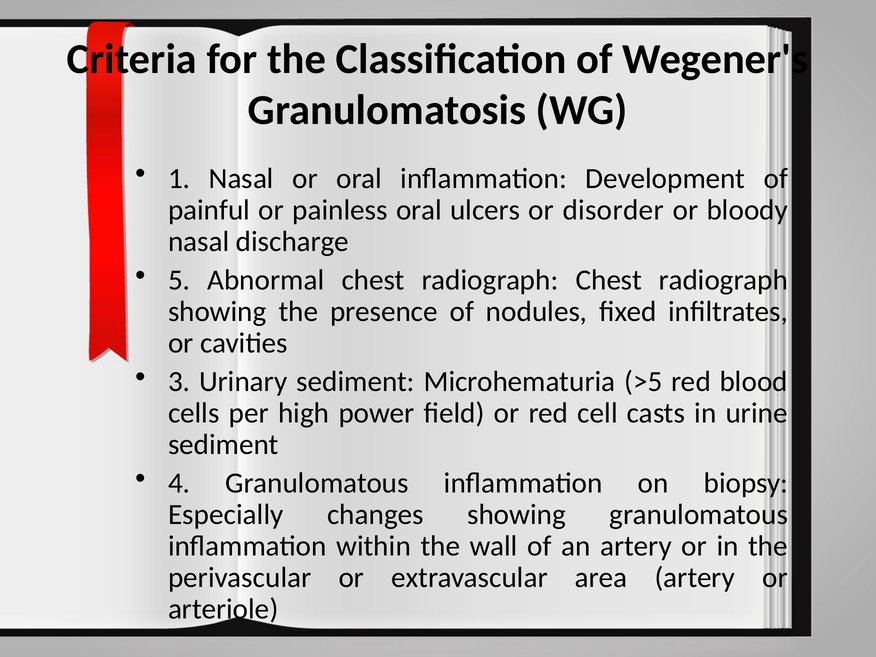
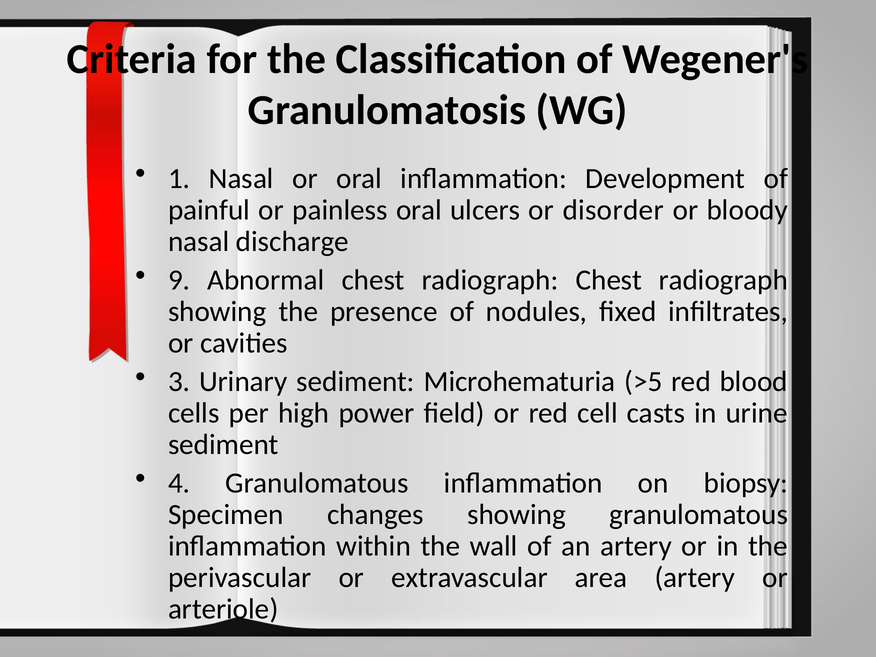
5: 5 -> 9
Especially: Especially -> Specimen
